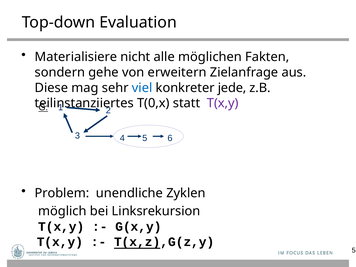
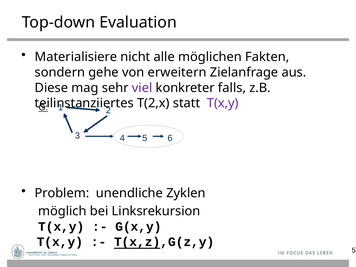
viel colour: blue -> purple
jede: jede -> falls
T(0,x: T(0,x -> T(2,x
